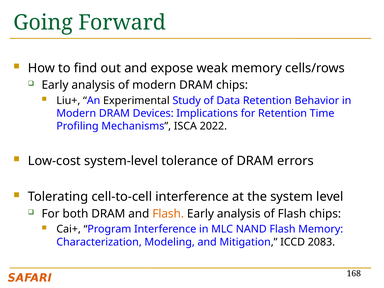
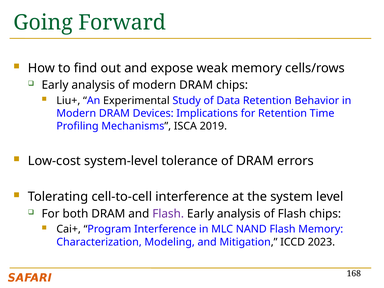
2022: 2022 -> 2019
Flash at (168, 214) colour: orange -> purple
2083: 2083 -> 2023
